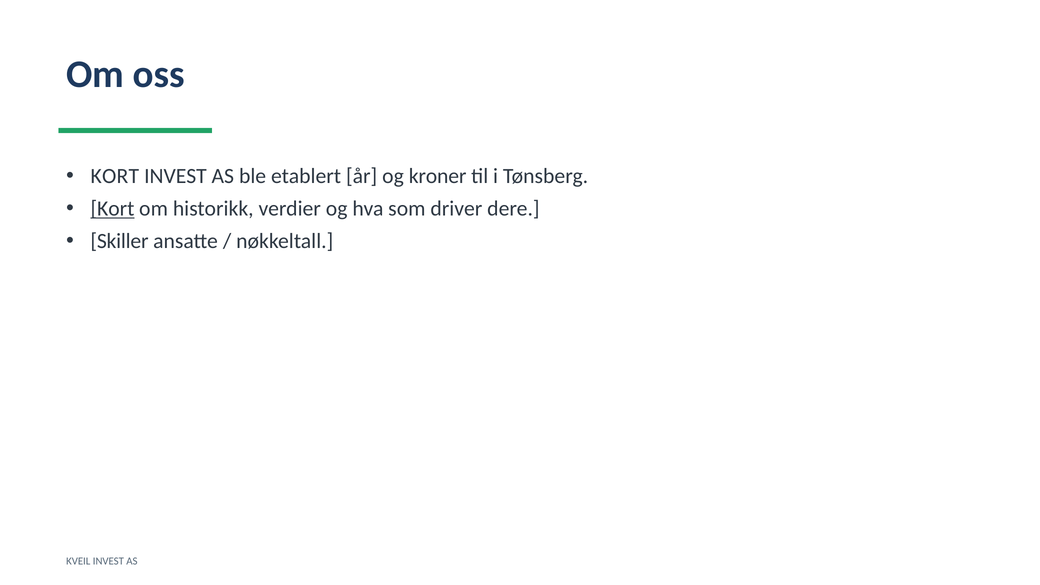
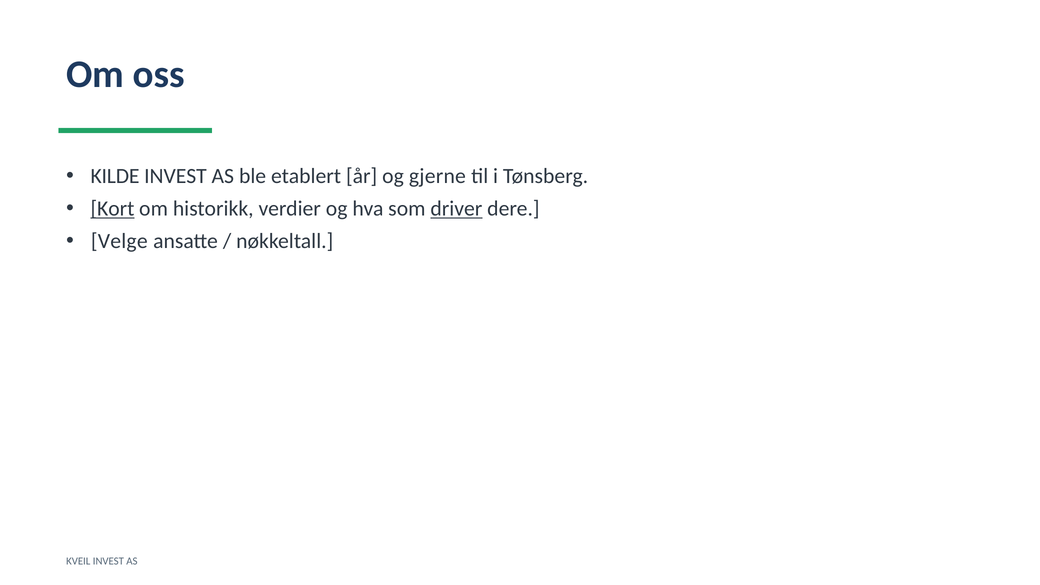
KORT at (115, 176): KORT -> KILDE
kroner: kroner -> gjerne
driver underline: none -> present
Skiller: Skiller -> Velge
